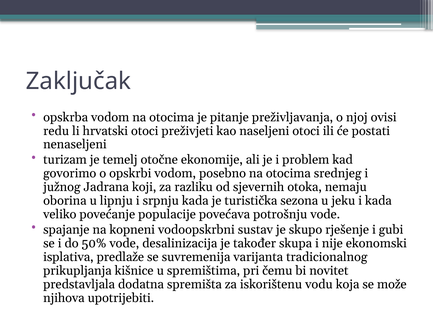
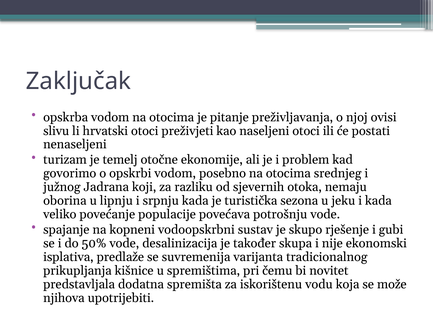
redu: redu -> slivu
